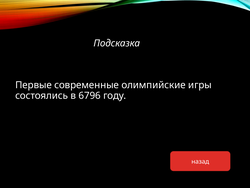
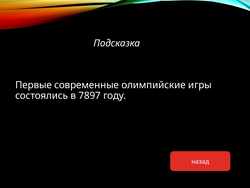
6796: 6796 -> 7897
